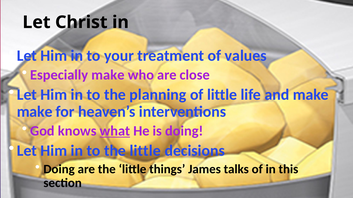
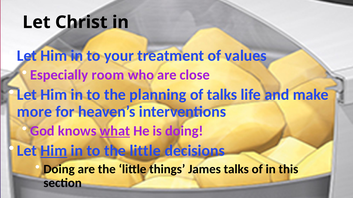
Especially make: make -> room
of little: little -> talks
make at (35, 112): make -> more
Him at (54, 151) underline: none -> present
